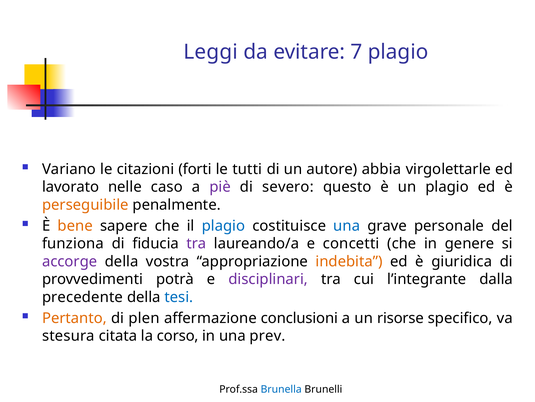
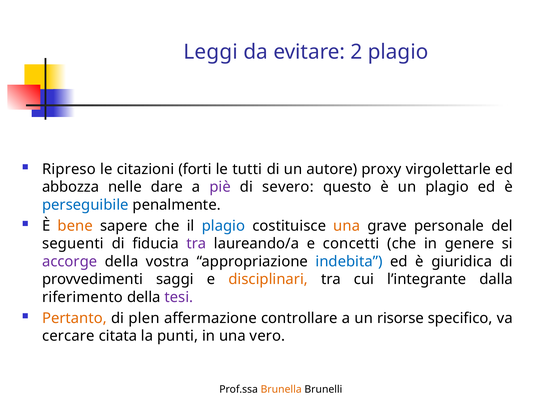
7: 7 -> 2
Variano: Variano -> Ripreso
abbia: abbia -> proxy
lavorato: lavorato -> abbozza
caso: caso -> dare
perseguibile colour: orange -> blue
una at (347, 225) colour: blue -> orange
funziona: funziona -> seguenti
indebita colour: orange -> blue
potrà: potrà -> saggi
disciplinari colour: purple -> orange
precedente: precedente -> riferimento
tesi colour: blue -> purple
conclusioni: conclusioni -> controllare
stesura: stesura -> cercare
corso: corso -> punti
prev: prev -> vero
Brunella colour: blue -> orange
